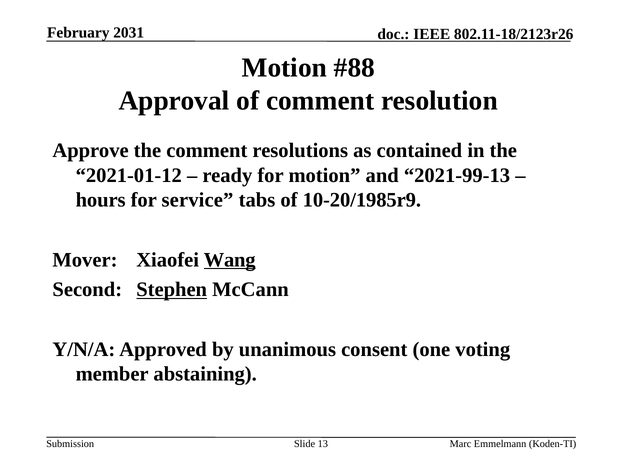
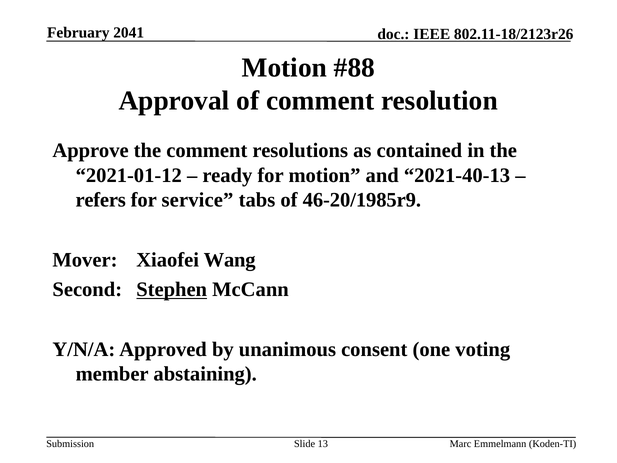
2031: 2031 -> 2041
2021-99-13: 2021-99-13 -> 2021-40-13
hours: hours -> refers
10-20/1985r9: 10-20/1985r9 -> 46-20/1985r9
Wang underline: present -> none
